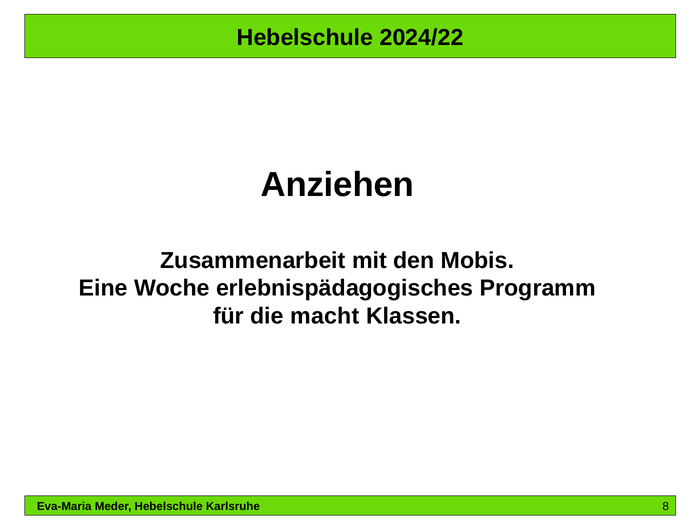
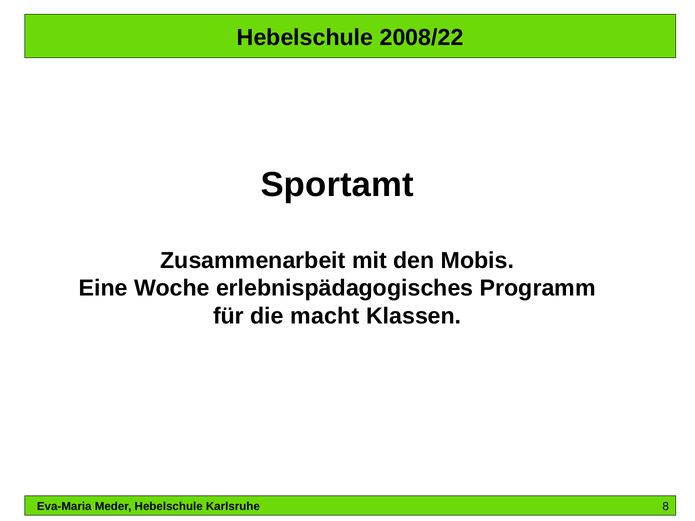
2024/22: 2024/22 -> 2008/22
Anziehen: Anziehen -> Sportamt
